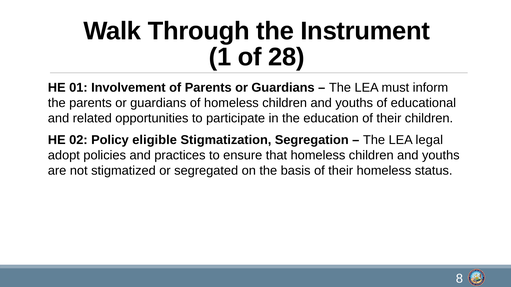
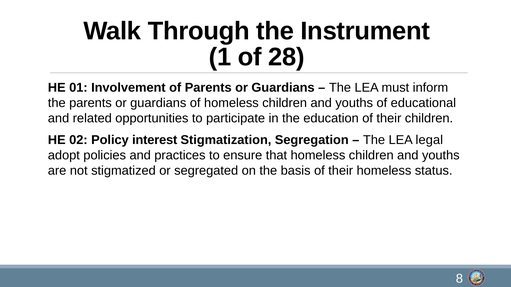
eligible: eligible -> interest
